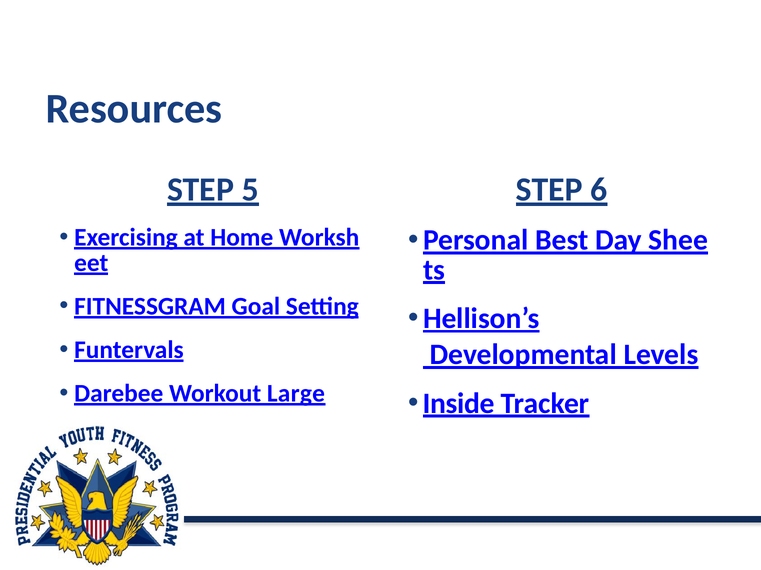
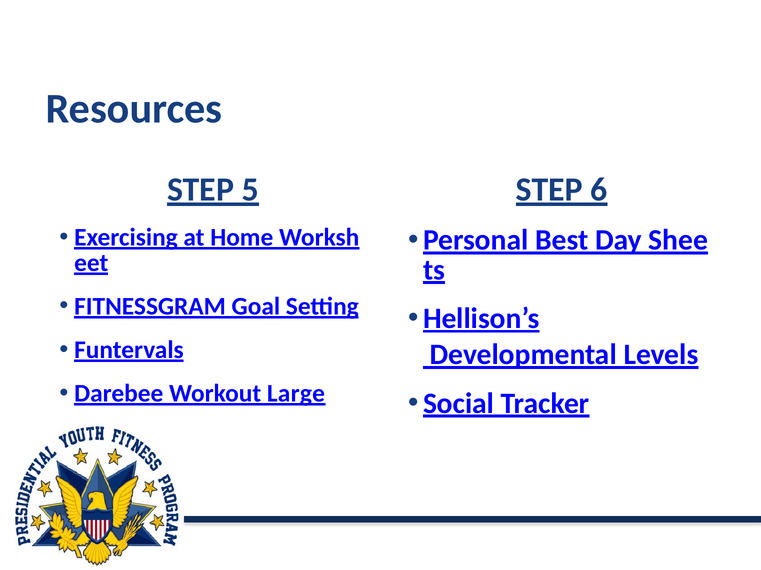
Inside: Inside -> Social
